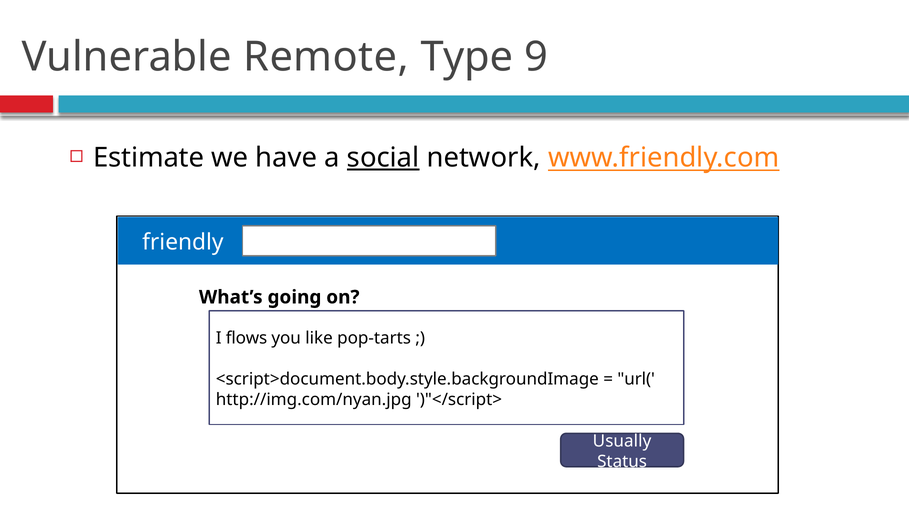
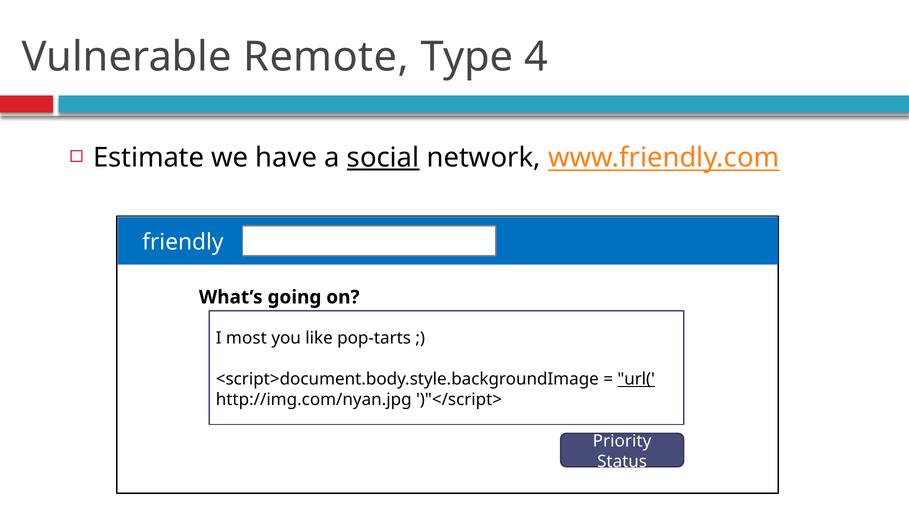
9: 9 -> 4
flows: flows -> most
url( underline: none -> present
Usually: Usually -> Priority
